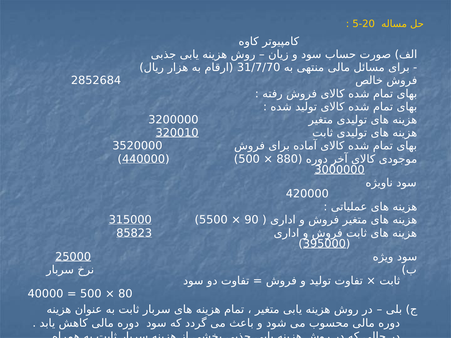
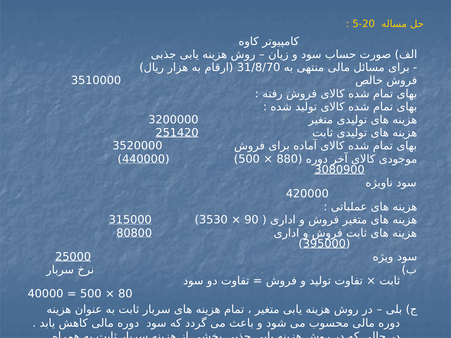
31/7/70: 31/7/70 -> 31/8/70
2852684: 2852684 -> 3510000
320010: 320010 -> 251420
3000000: 3000000 -> 3080900
5500: 5500 -> 3530
85823: 85823 -> 80800
